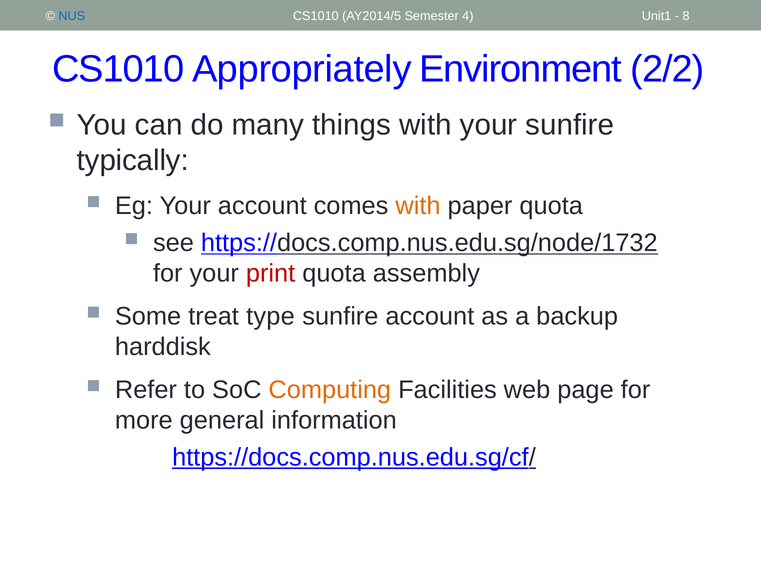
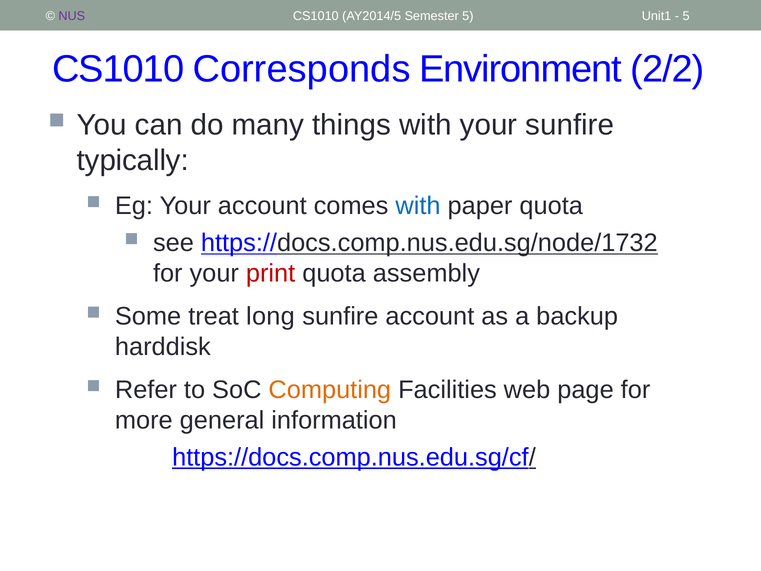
NUS colour: blue -> purple
Semester 4: 4 -> 5
8 at (686, 16): 8 -> 5
Appropriately: Appropriately -> Corresponds
with at (418, 206) colour: orange -> blue
type: type -> long
